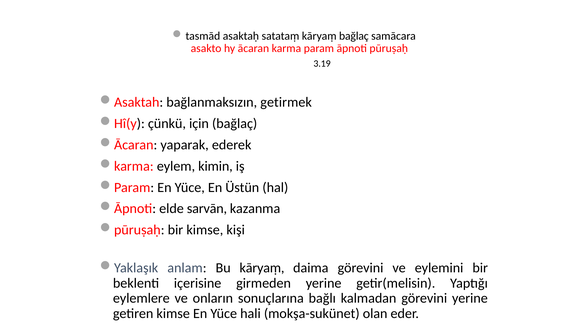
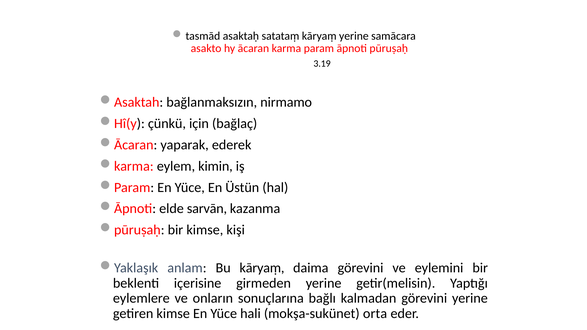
kāryaṃ bağlaç: bağlaç -> yerine
getirmek: getirmek -> nirmamo
olan: olan -> orta
